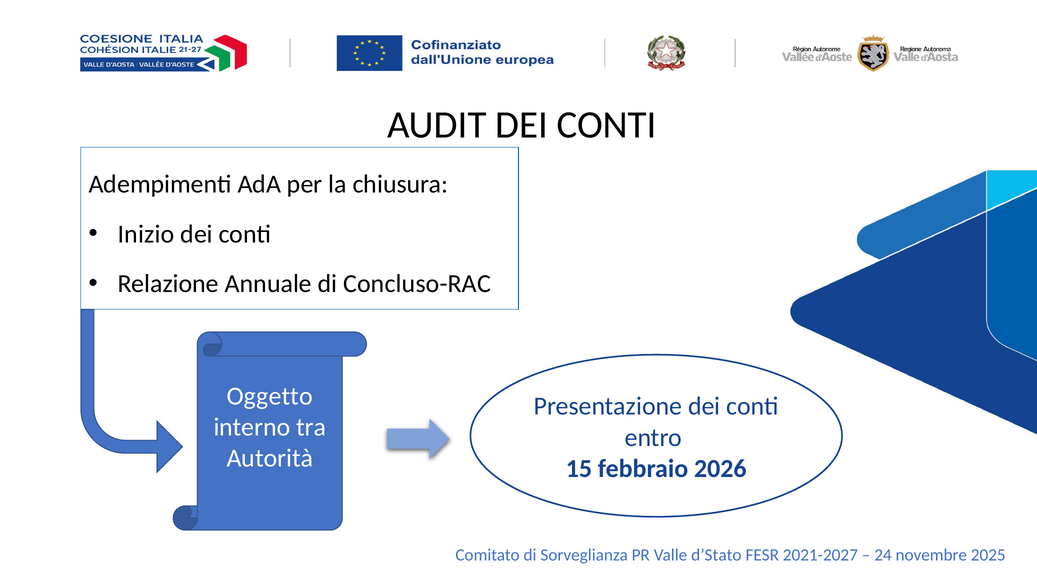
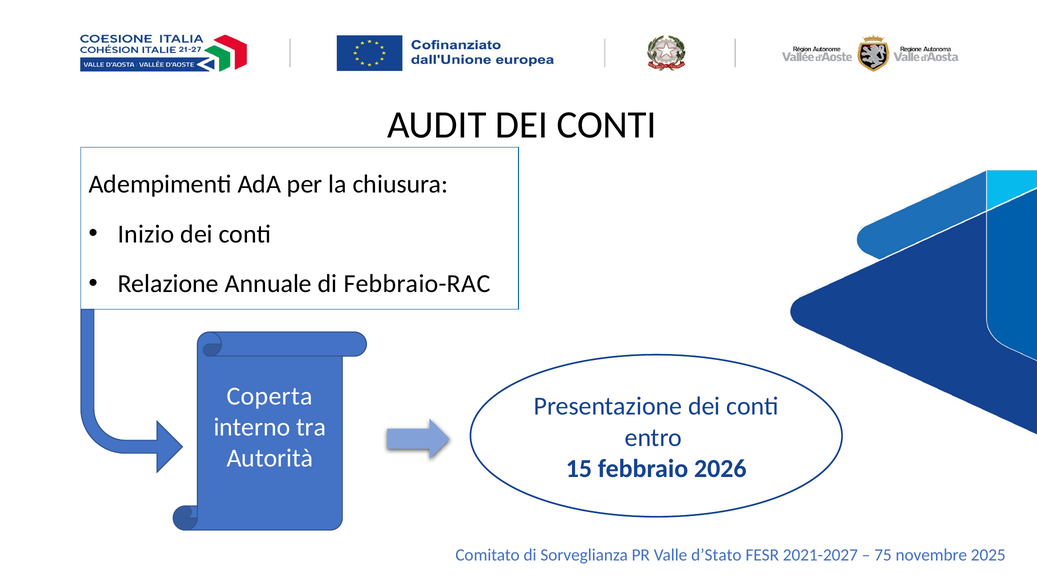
Concluso-RAC: Concluso-RAC -> Febbraio-RAC
Oggetto: Oggetto -> Coperta
24: 24 -> 75
